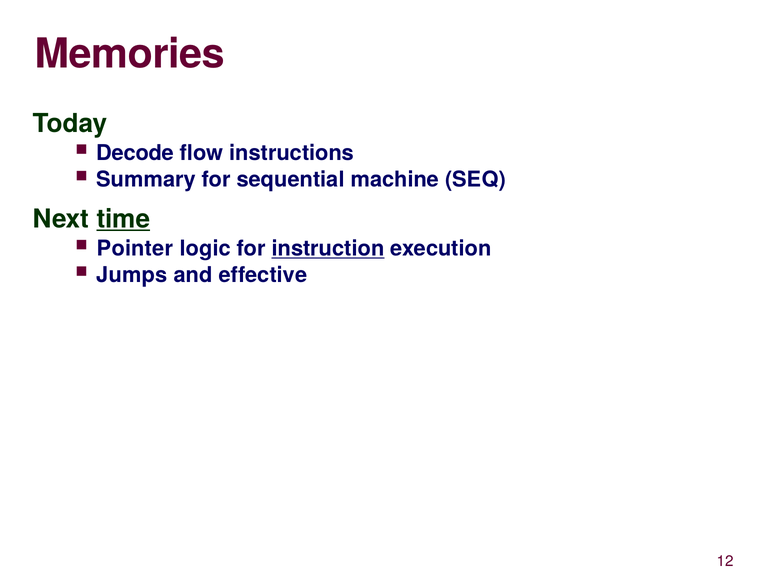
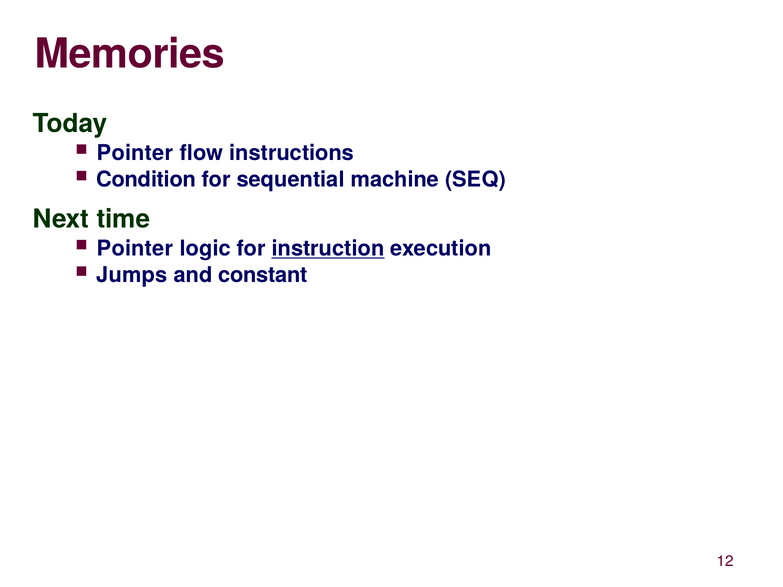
Decode at (135, 153): Decode -> Pointer
Summary: Summary -> Condition
time underline: present -> none
effective: effective -> constant
